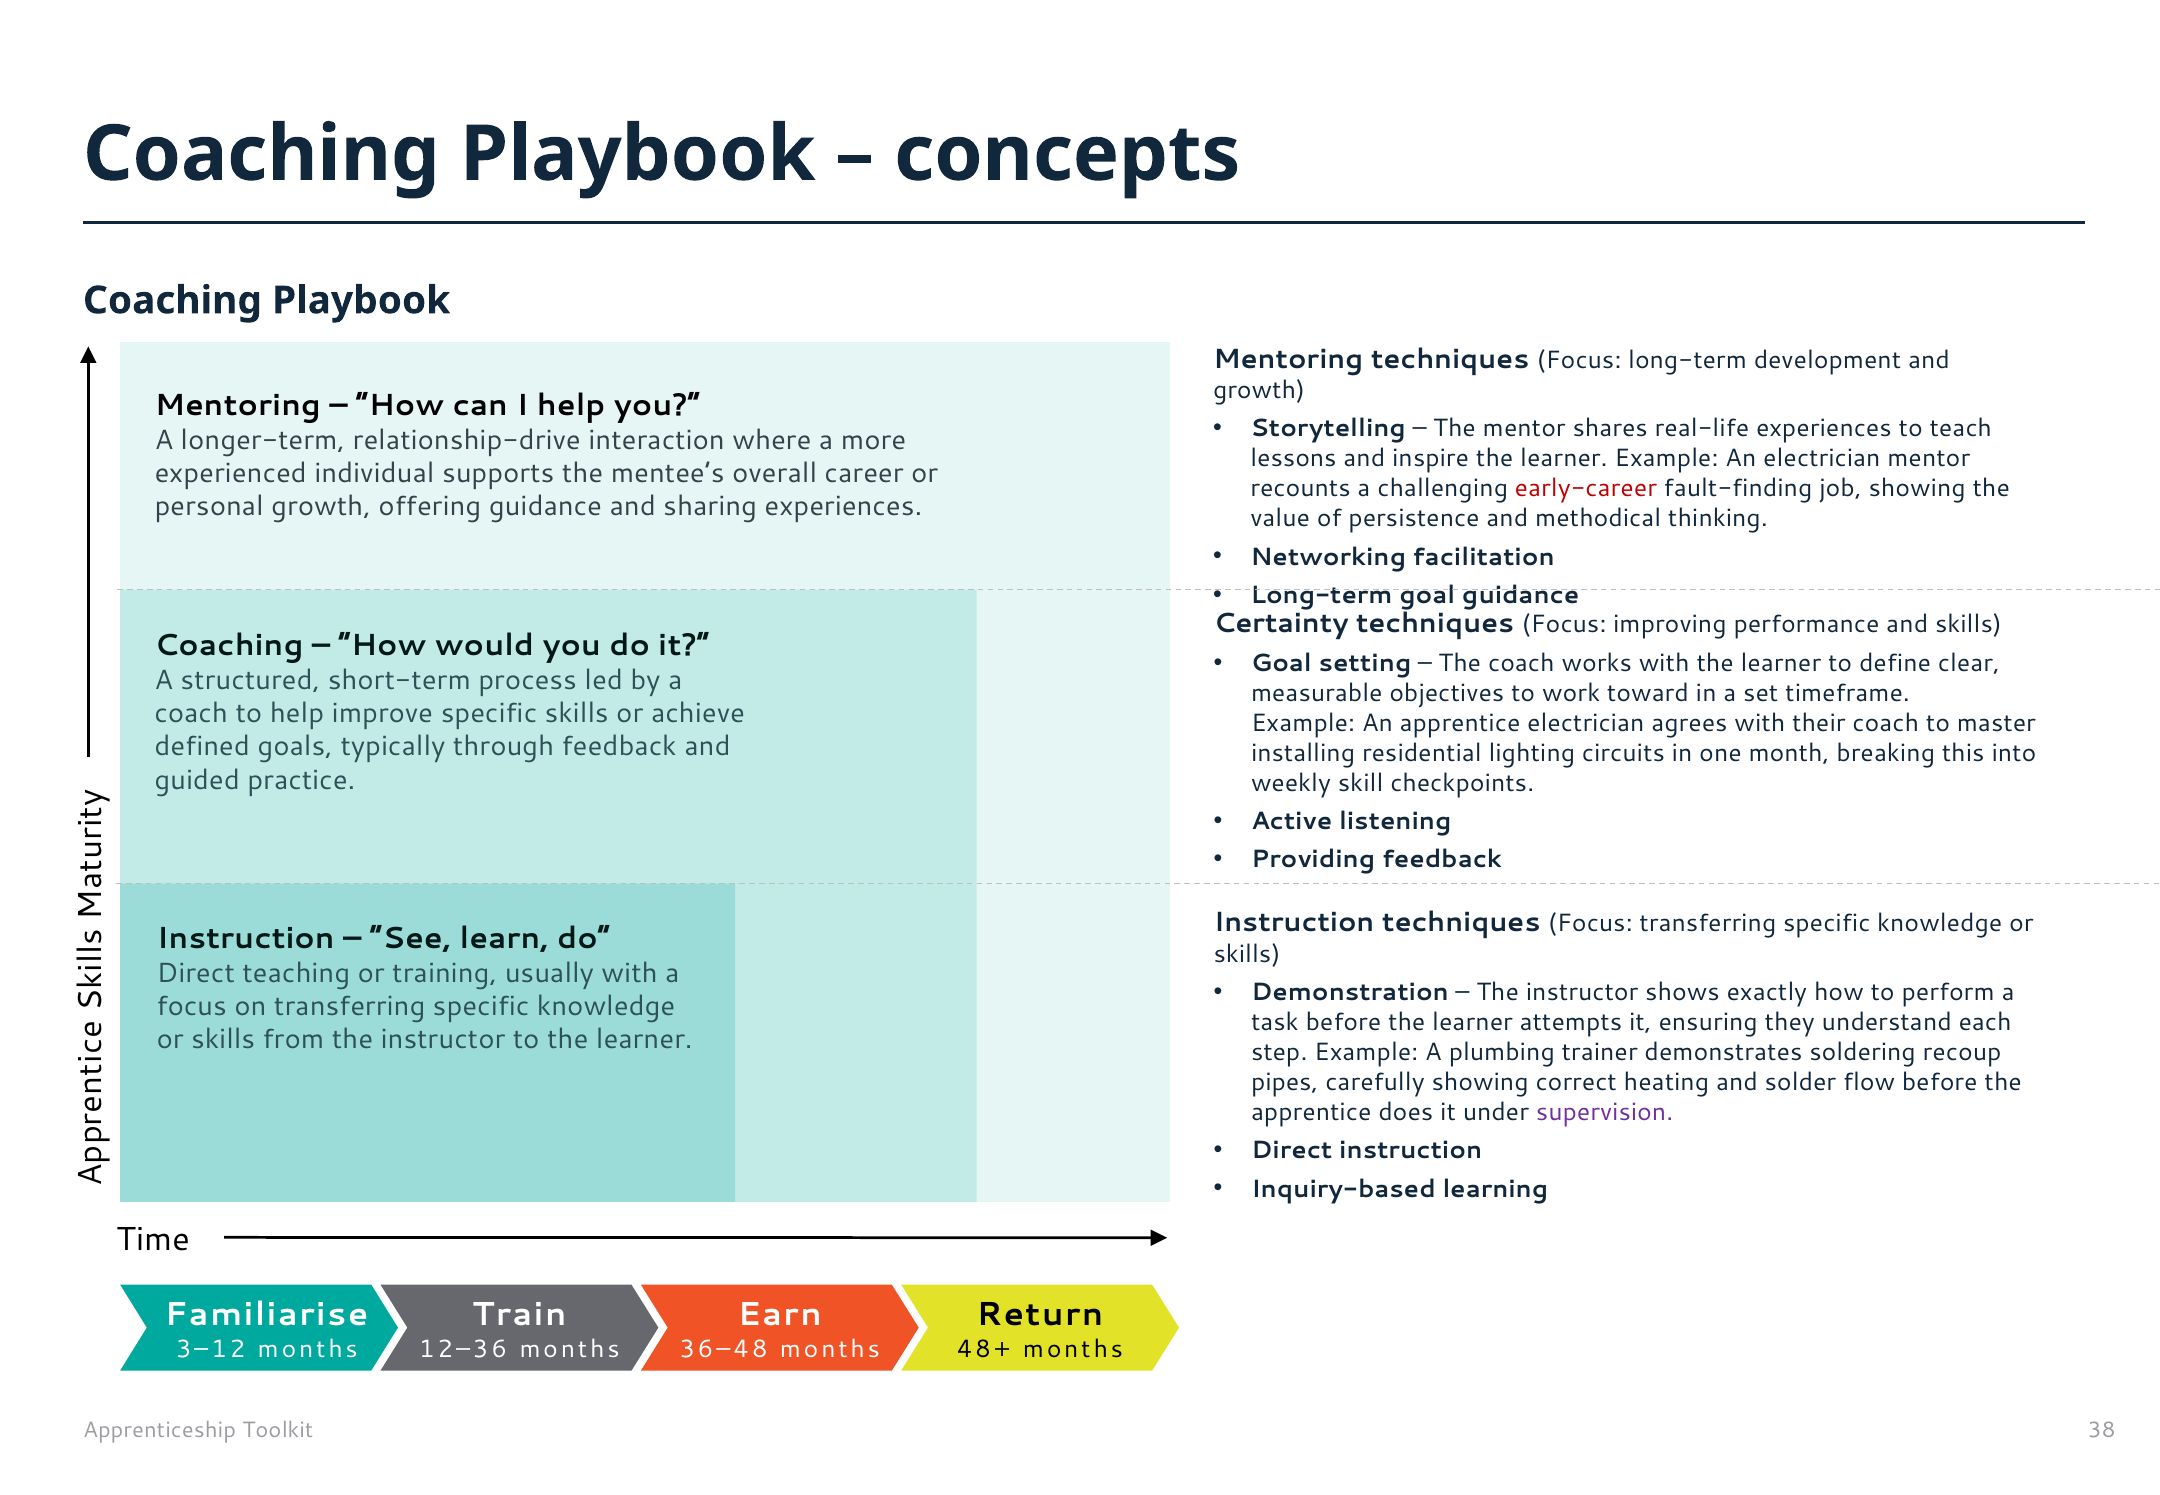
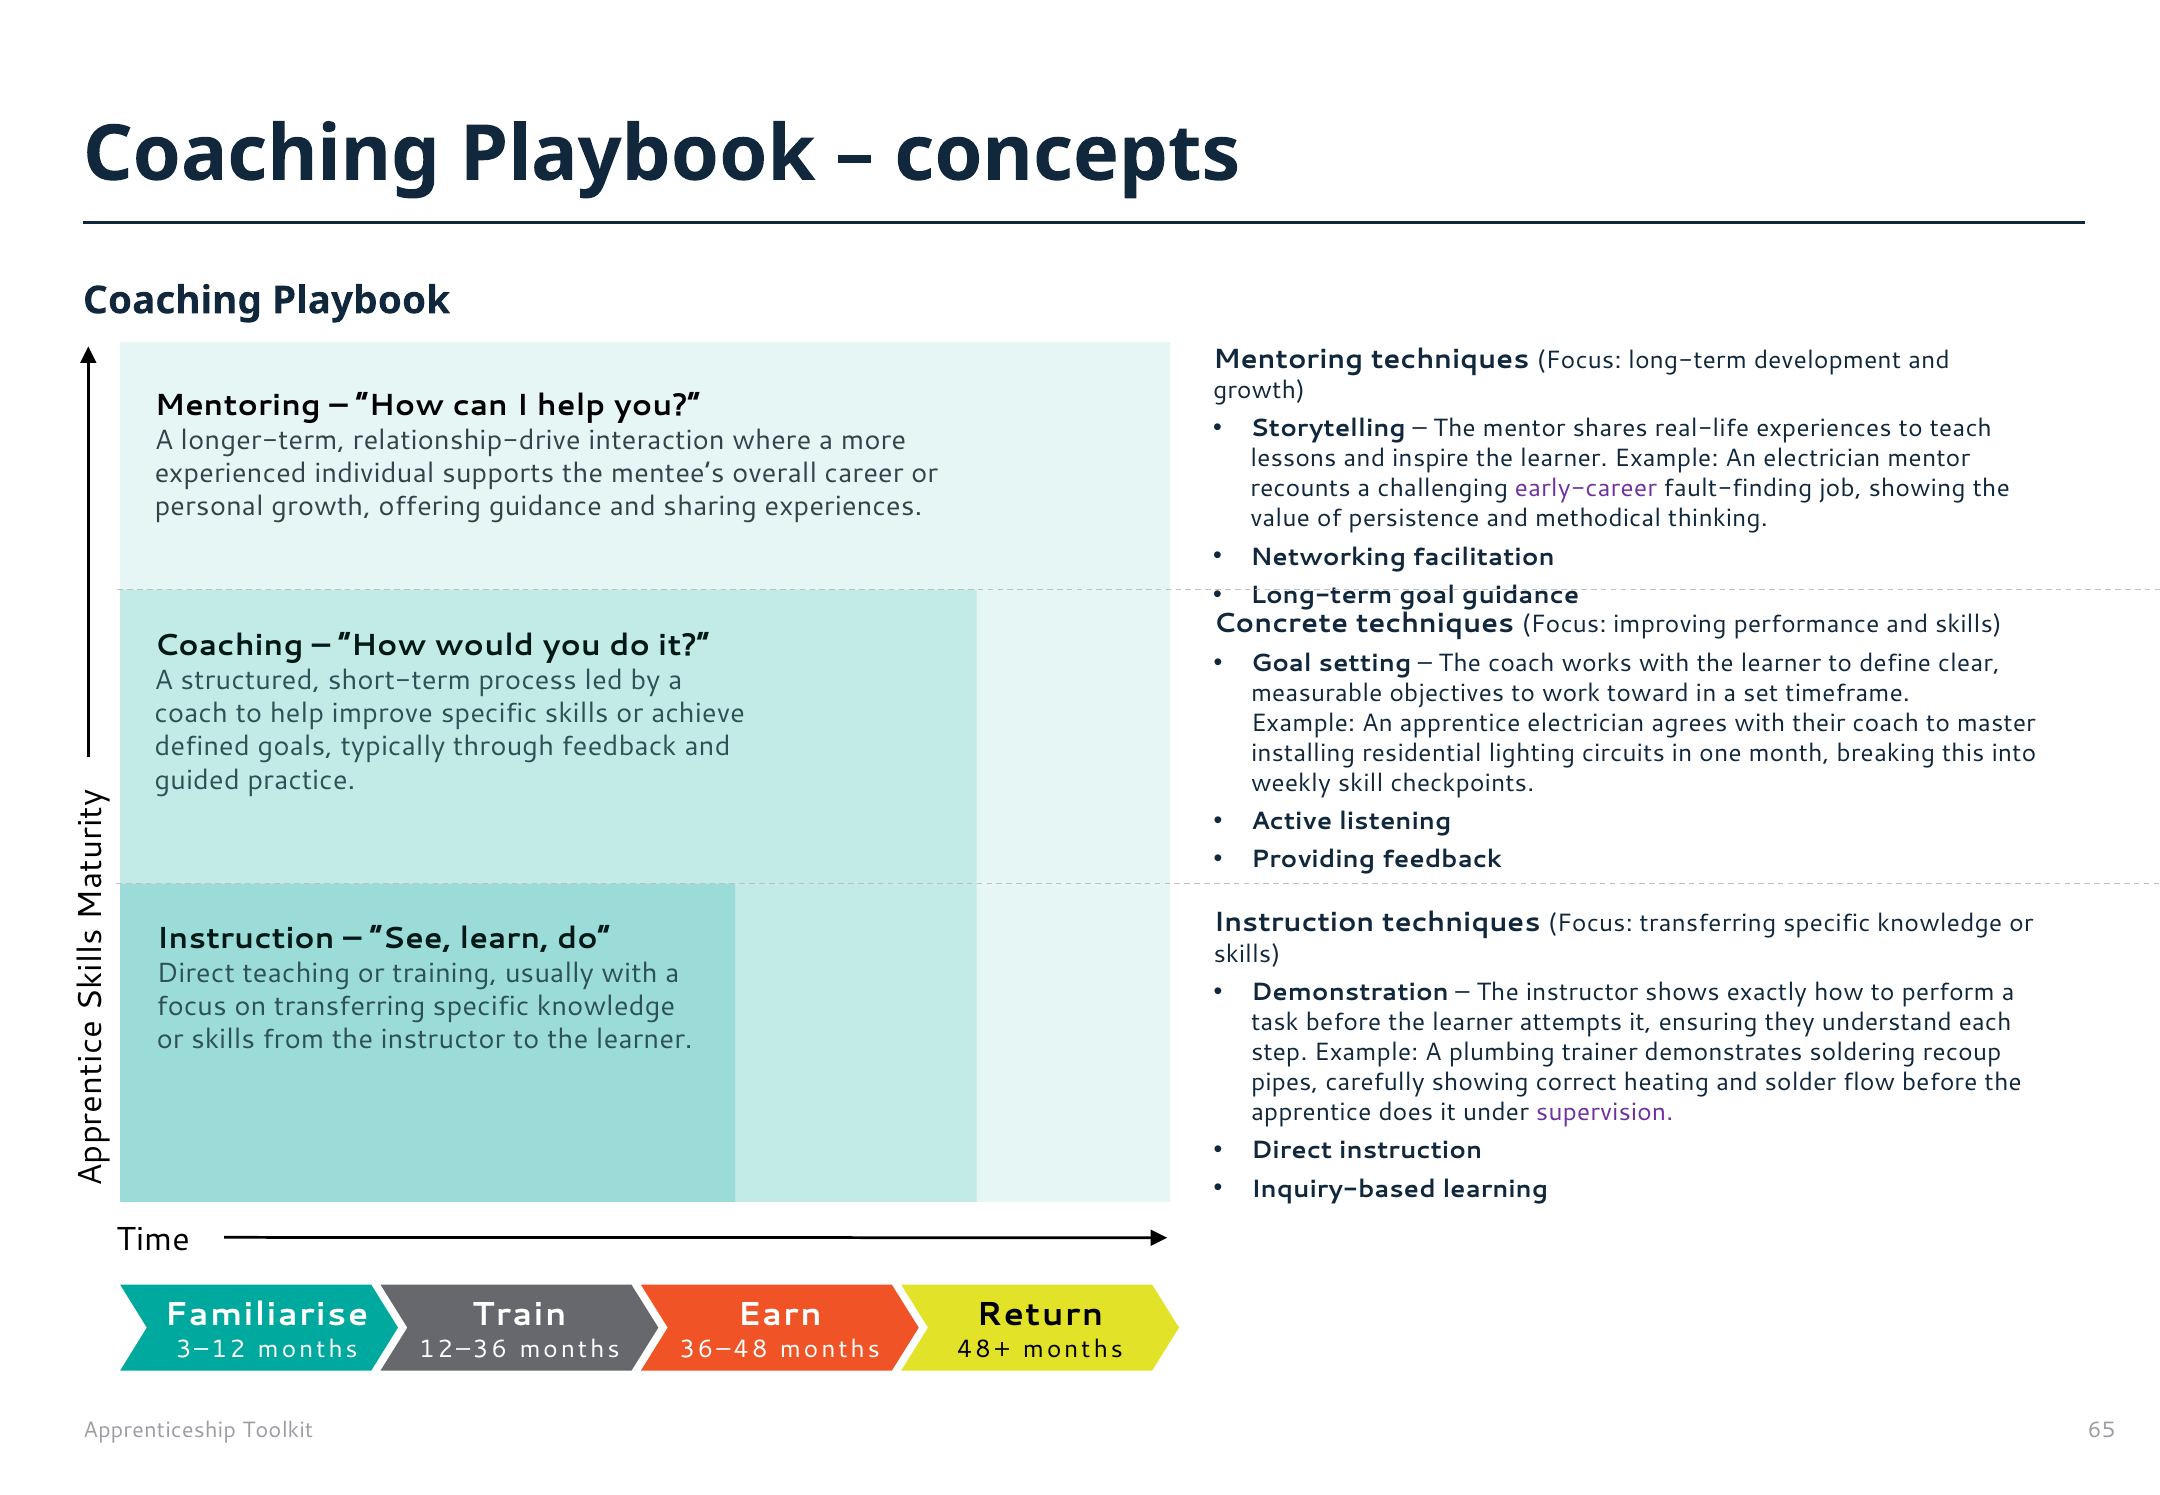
early-career colour: red -> purple
Certainty: Certainty -> Concrete
38: 38 -> 65
